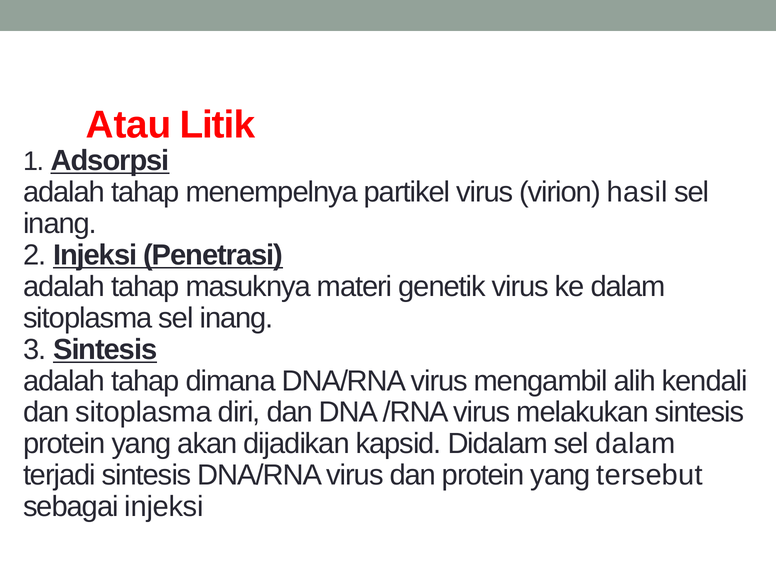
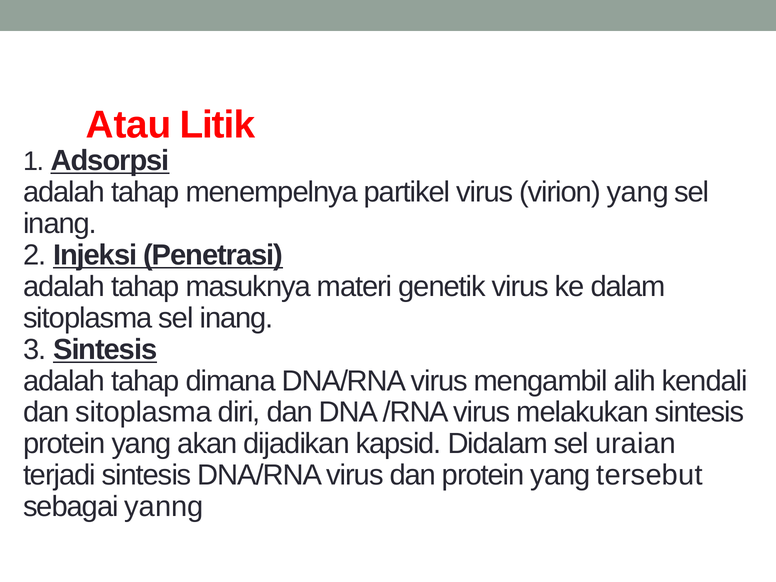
virion hasil: hasil -> yang
sel dalam: dalam -> uraian
sebagai injeksi: injeksi -> yanng
